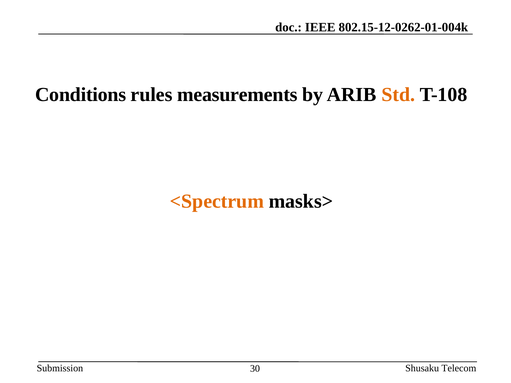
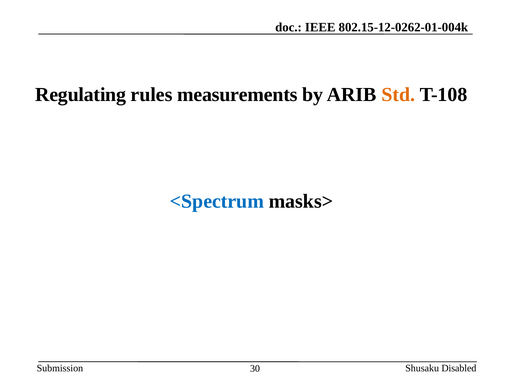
Conditions: Conditions -> Regulating
<Spectrum colour: orange -> blue
Telecom: Telecom -> Disabled
